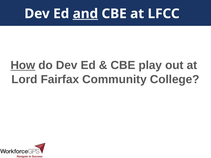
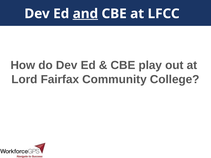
How underline: present -> none
